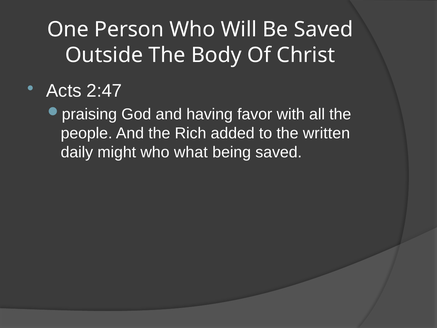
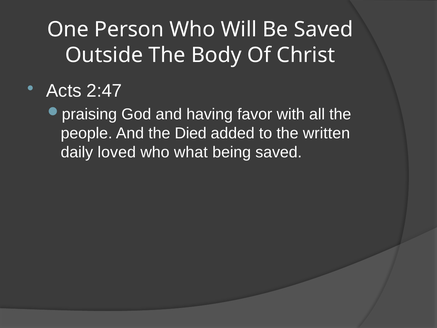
Rich: Rich -> Died
might: might -> loved
